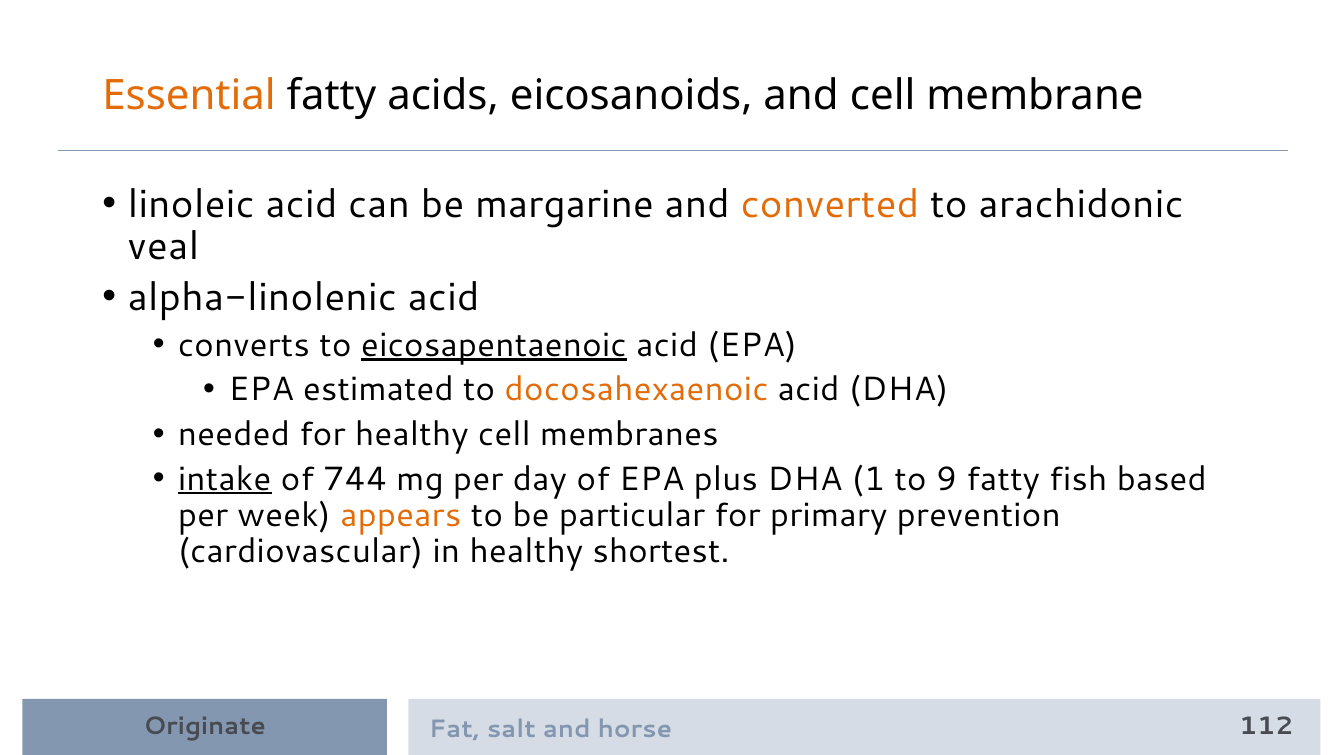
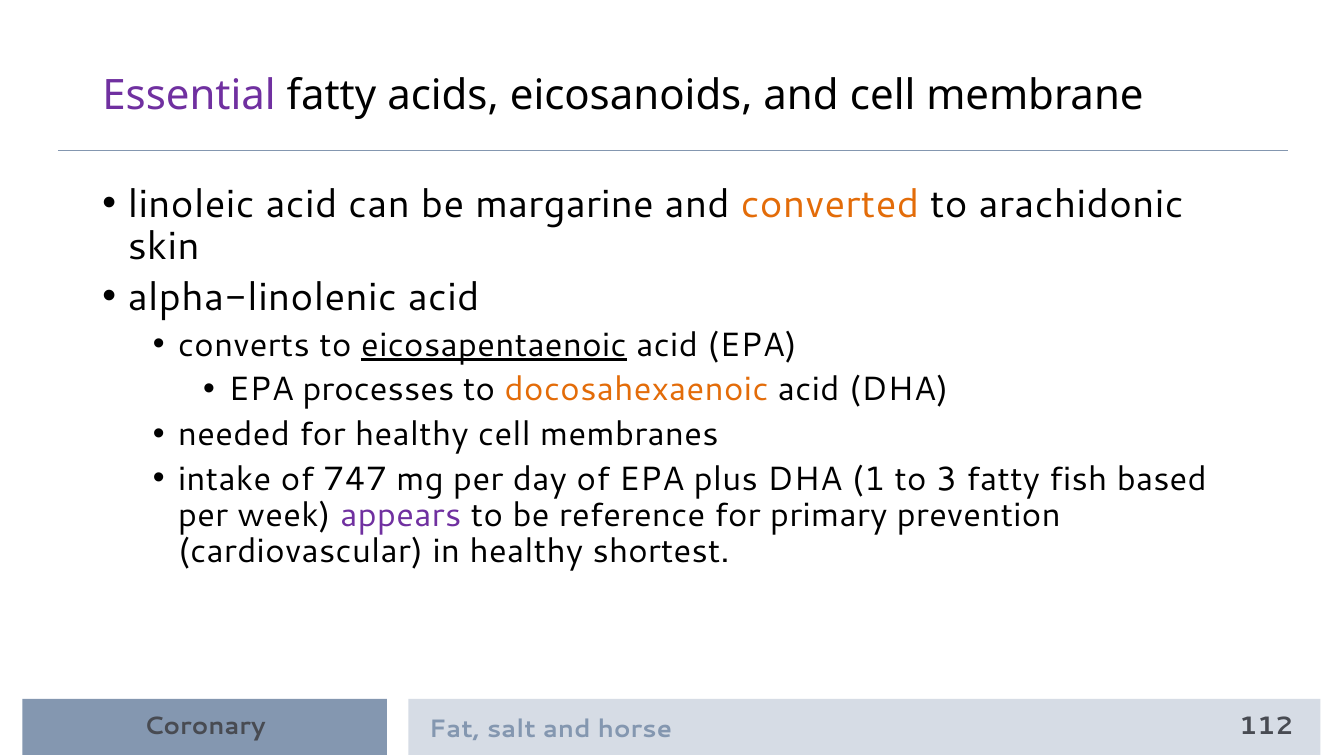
Essential colour: orange -> purple
veal: veal -> skin
estimated: estimated -> processes
intake underline: present -> none
744: 744 -> 747
9: 9 -> 3
appears colour: orange -> purple
particular: particular -> reference
Originate: Originate -> Coronary
